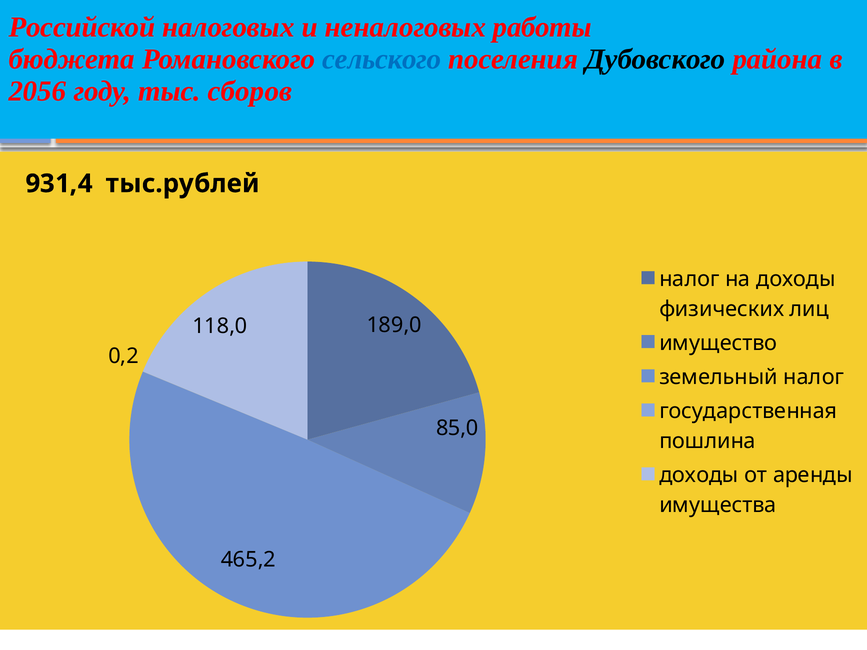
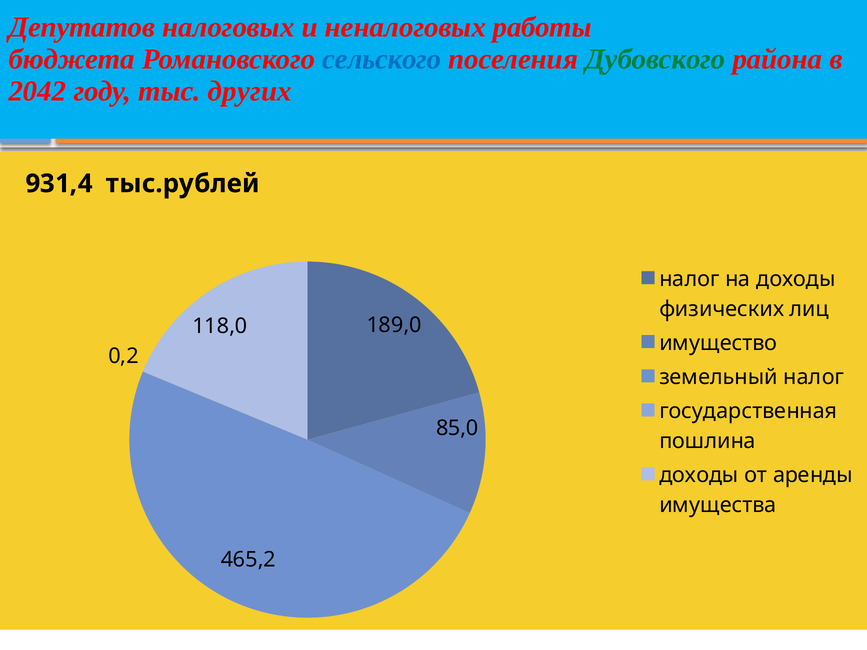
Российской: Российской -> Депутатов
Дубовского colour: black -> green
2056: 2056 -> 2042
сборов: сборов -> других
